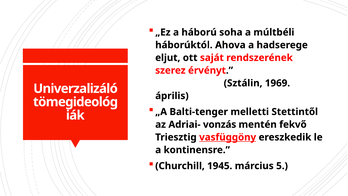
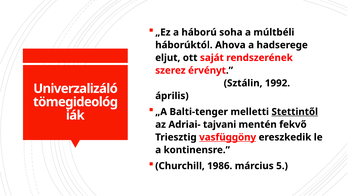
1969: 1969 -> 1992
Stettintől underline: none -> present
vonzás: vonzás -> tajvani
1945: 1945 -> 1986
